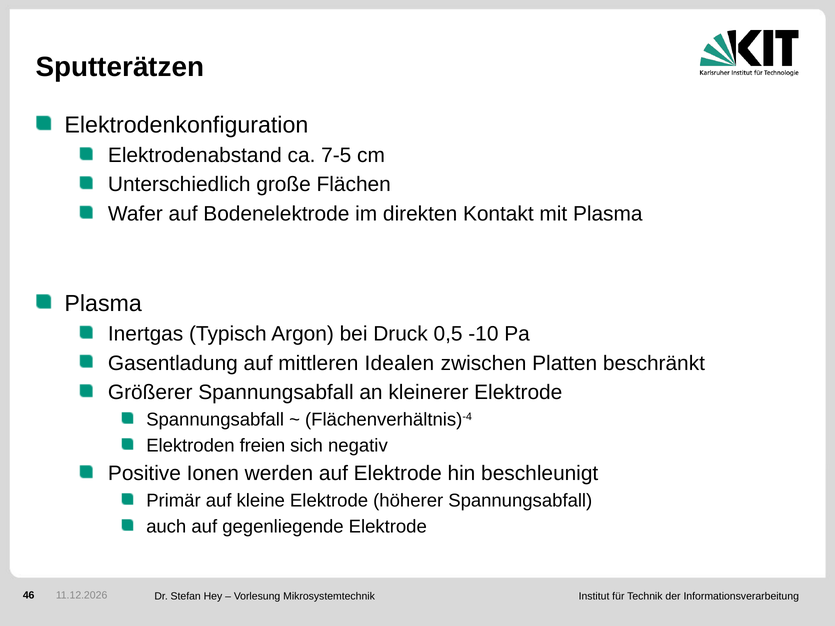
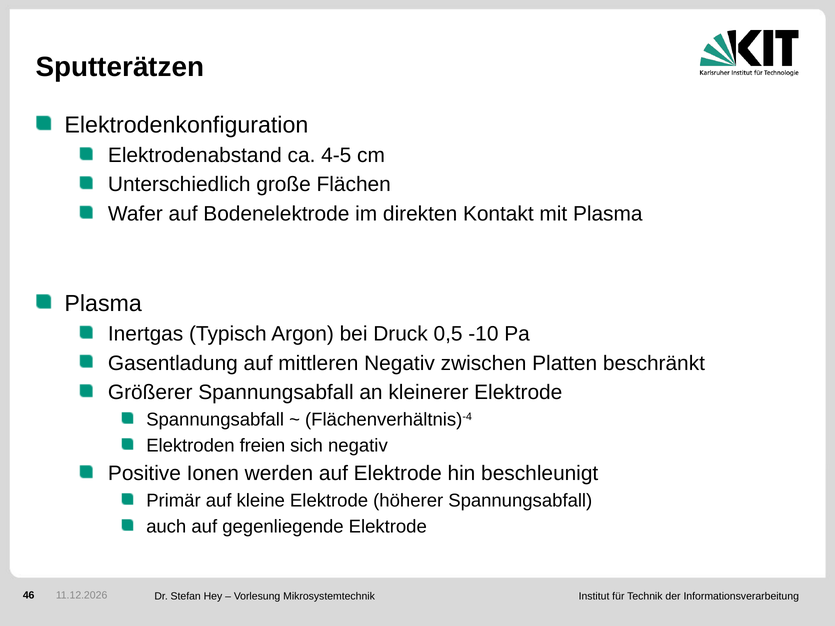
7-5: 7-5 -> 4-5
mittleren Idealen: Idealen -> Negativ
